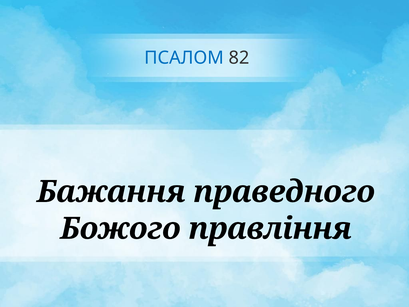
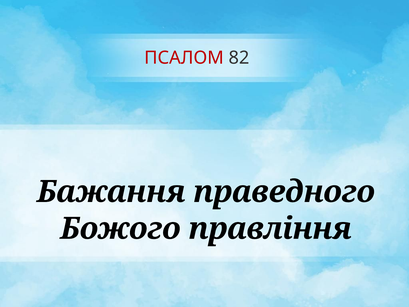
ПСАЛОМ colour: blue -> red
